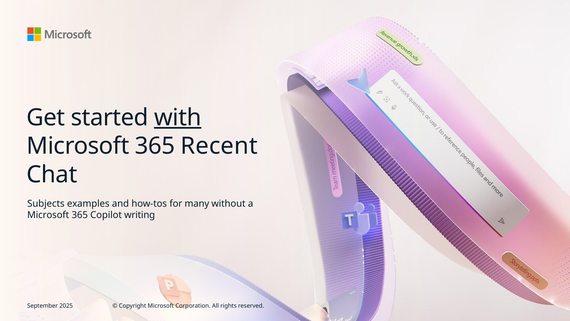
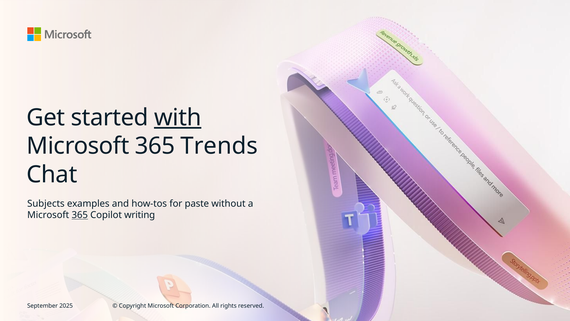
Recent: Recent -> Trends
many: many -> paste
365 at (80, 215) underline: none -> present
